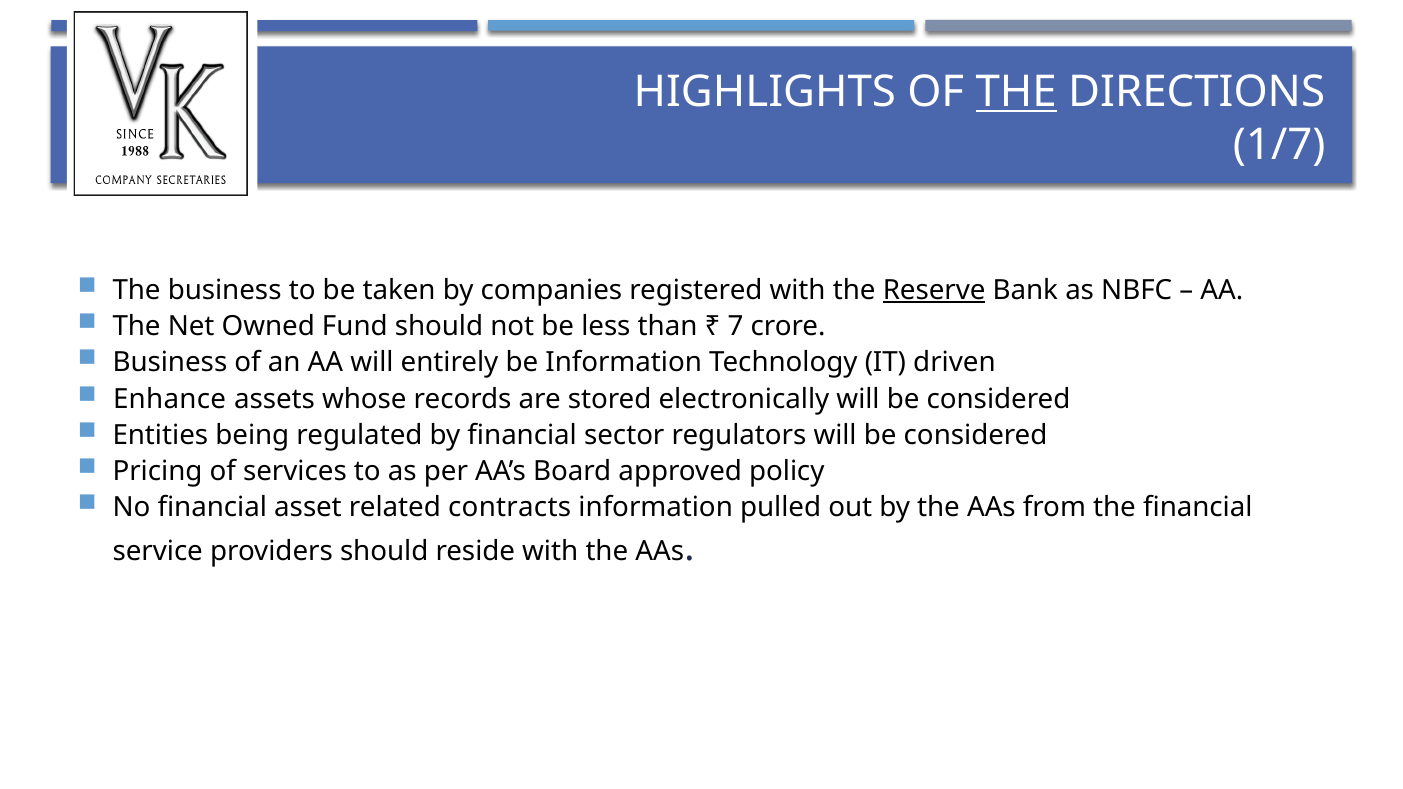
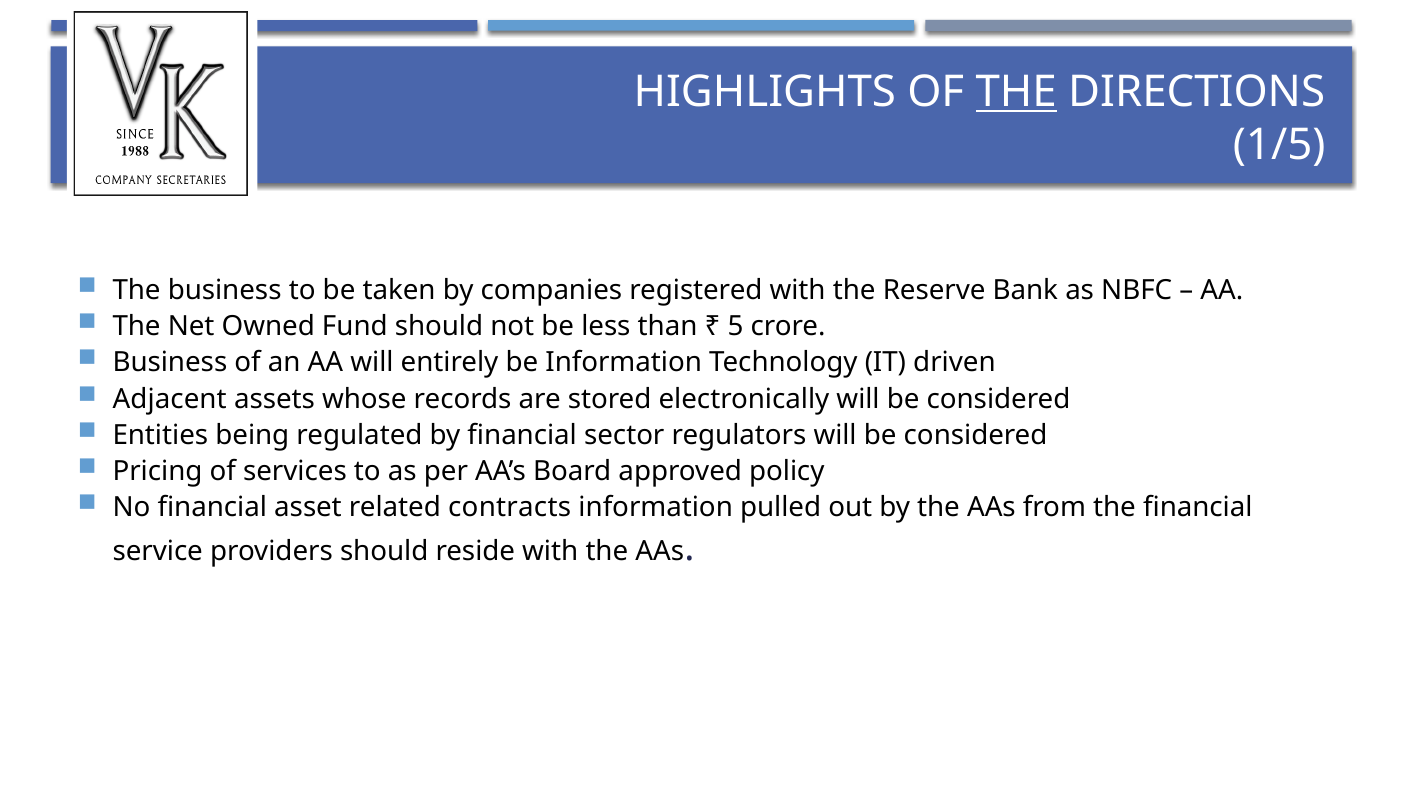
1/7: 1/7 -> 1/5
Reserve underline: present -> none
7: 7 -> 5
Enhance: Enhance -> Adjacent
